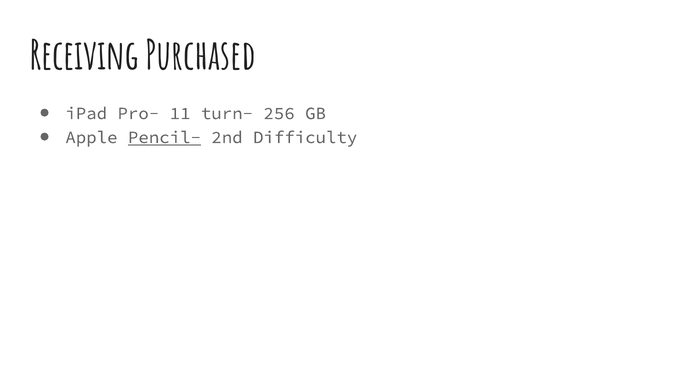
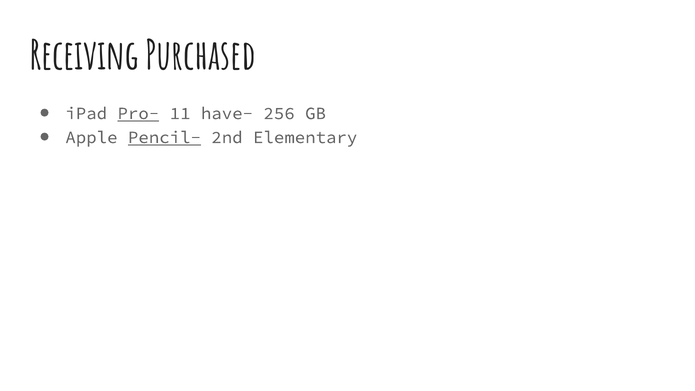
Pro- underline: none -> present
turn-: turn- -> have-
Difficulty: Difficulty -> Elementary
